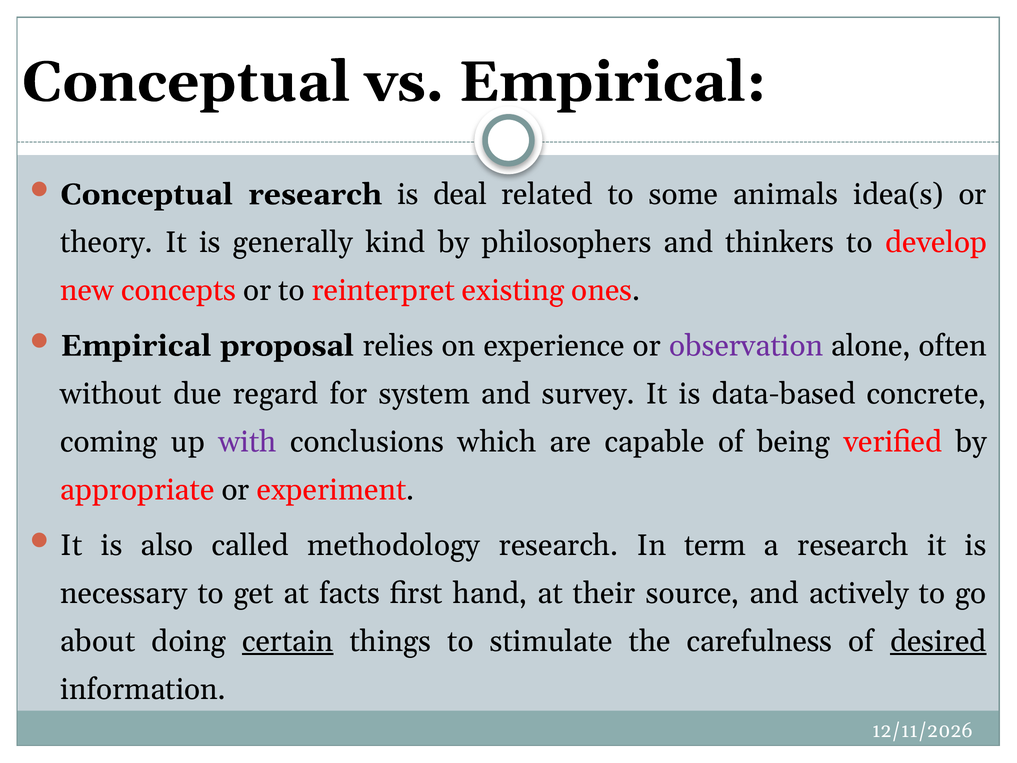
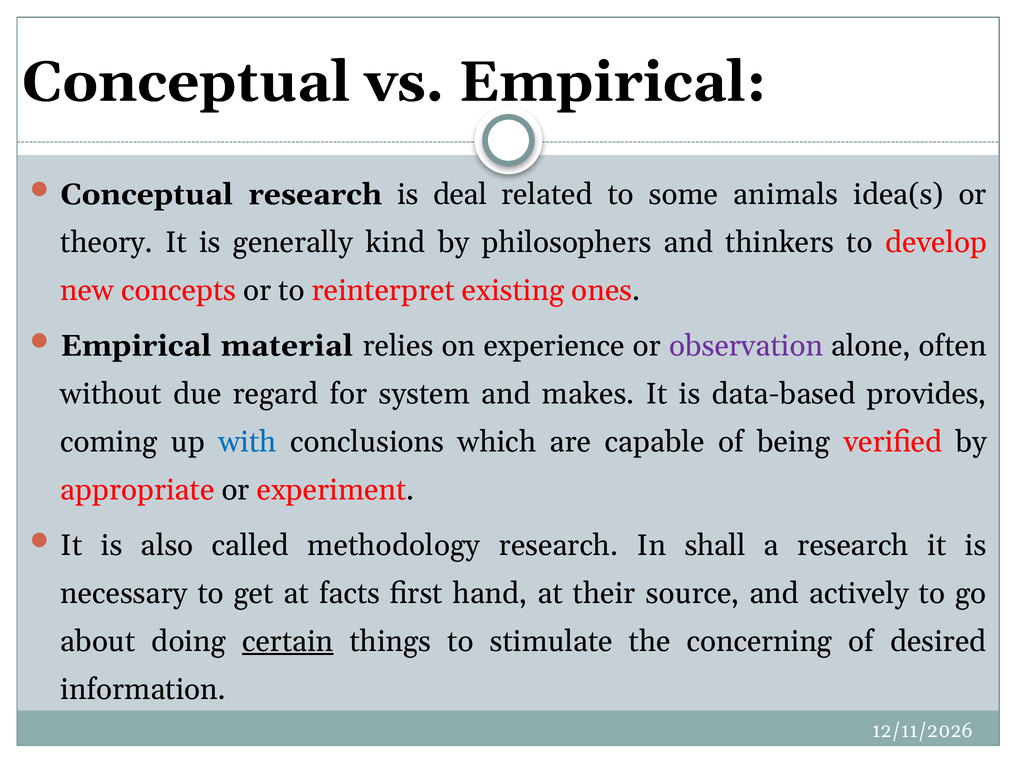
proposal: proposal -> material
survey: survey -> makes
concrete: concrete -> provides
with colour: purple -> blue
term: term -> shall
carefulness: carefulness -> concerning
desired underline: present -> none
